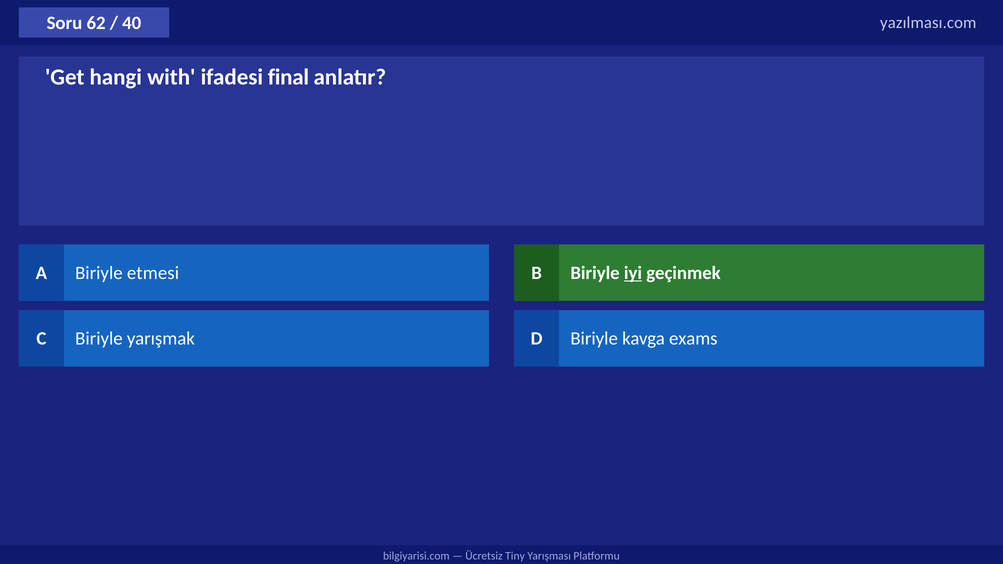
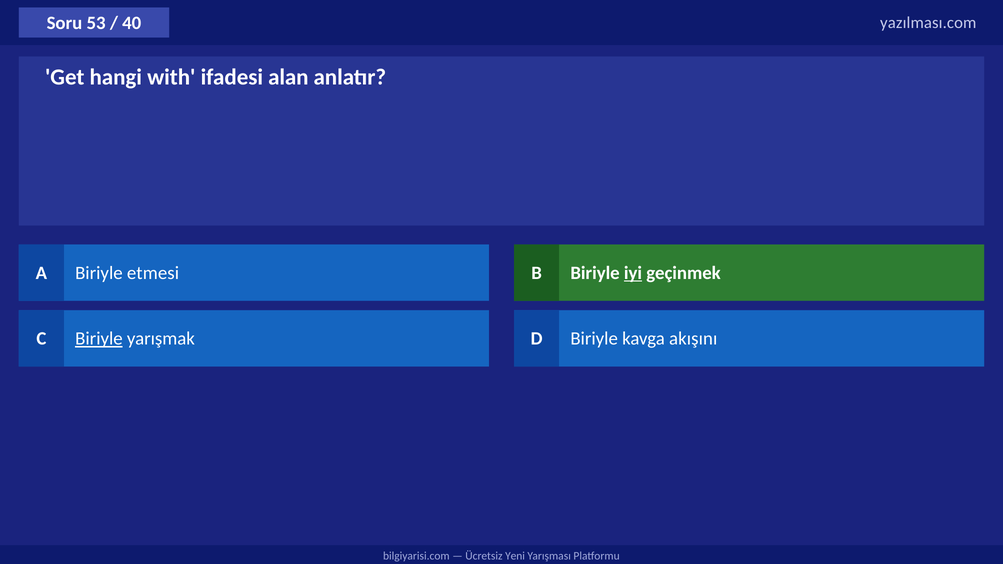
62: 62 -> 53
final: final -> alan
Biriyle at (99, 339) underline: none -> present
exams: exams -> akışını
Tiny: Tiny -> Yeni
